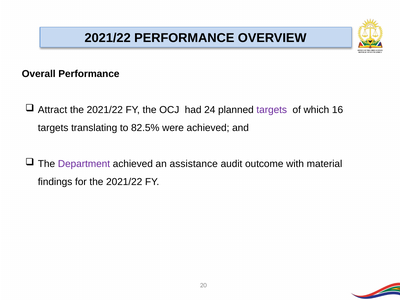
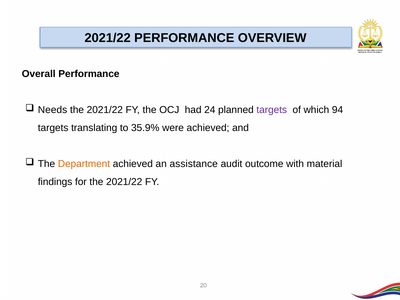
Attract: Attract -> Needs
16: 16 -> 94
82.5%: 82.5% -> 35.9%
Department colour: purple -> orange
